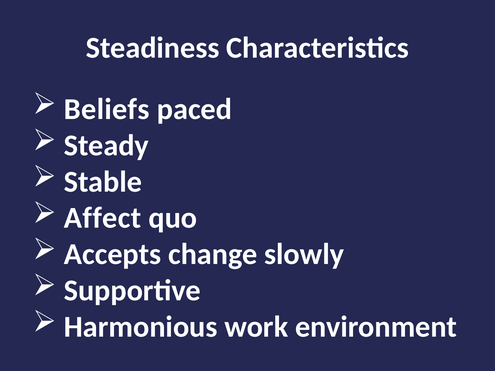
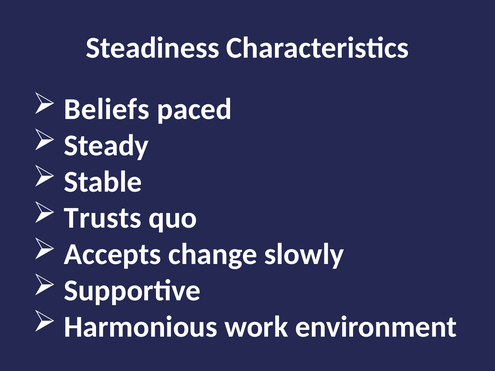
Affect: Affect -> Trusts
